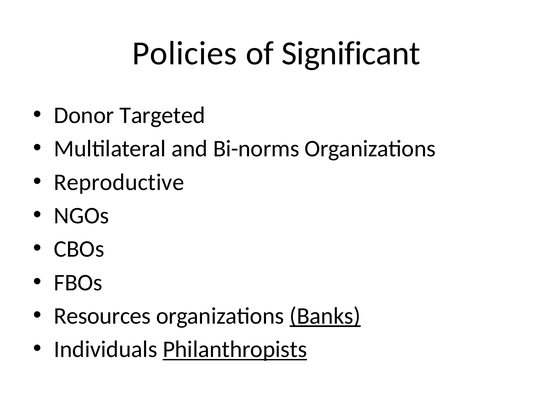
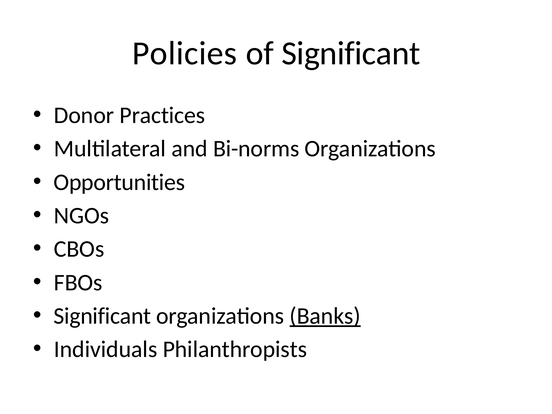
Targeted: Targeted -> Practices
Reproductive: Reproductive -> Opportunities
Resources at (102, 316): Resources -> Significant
Philanthropists underline: present -> none
